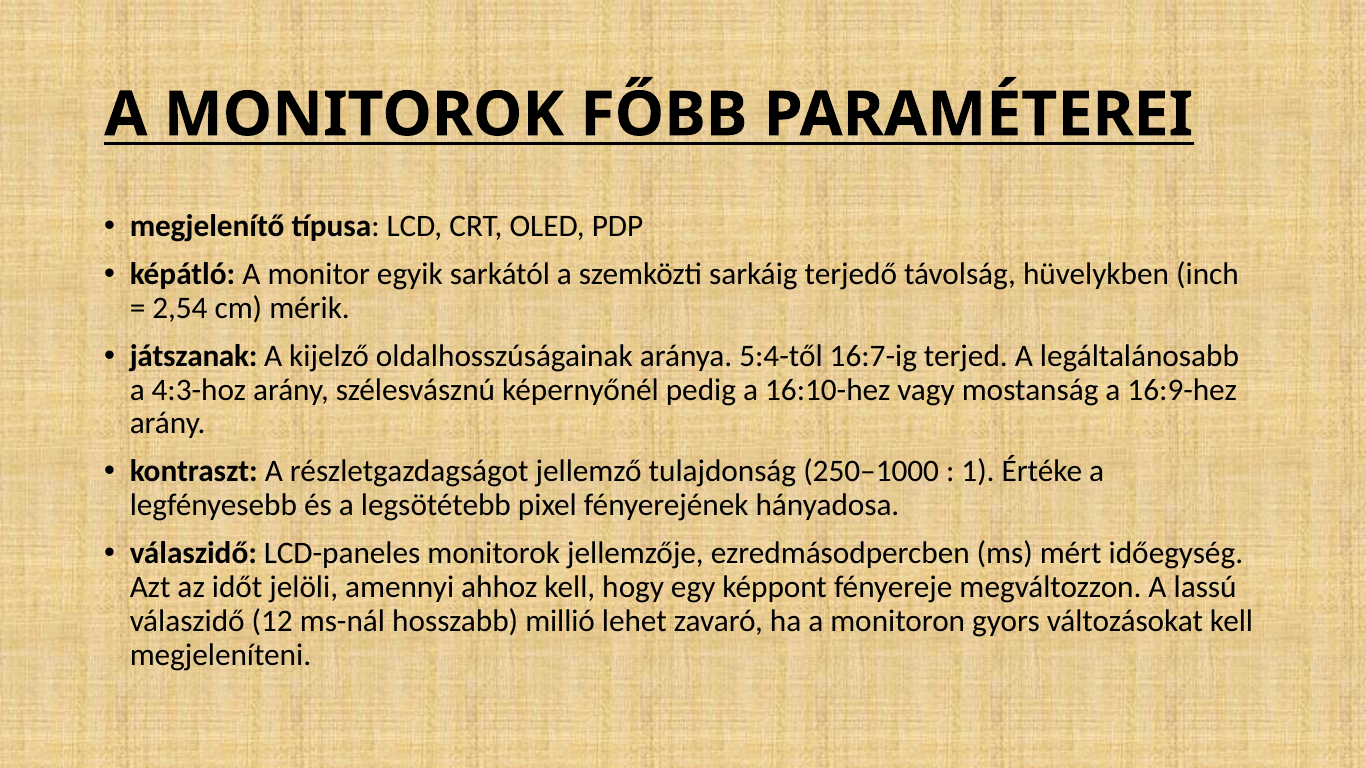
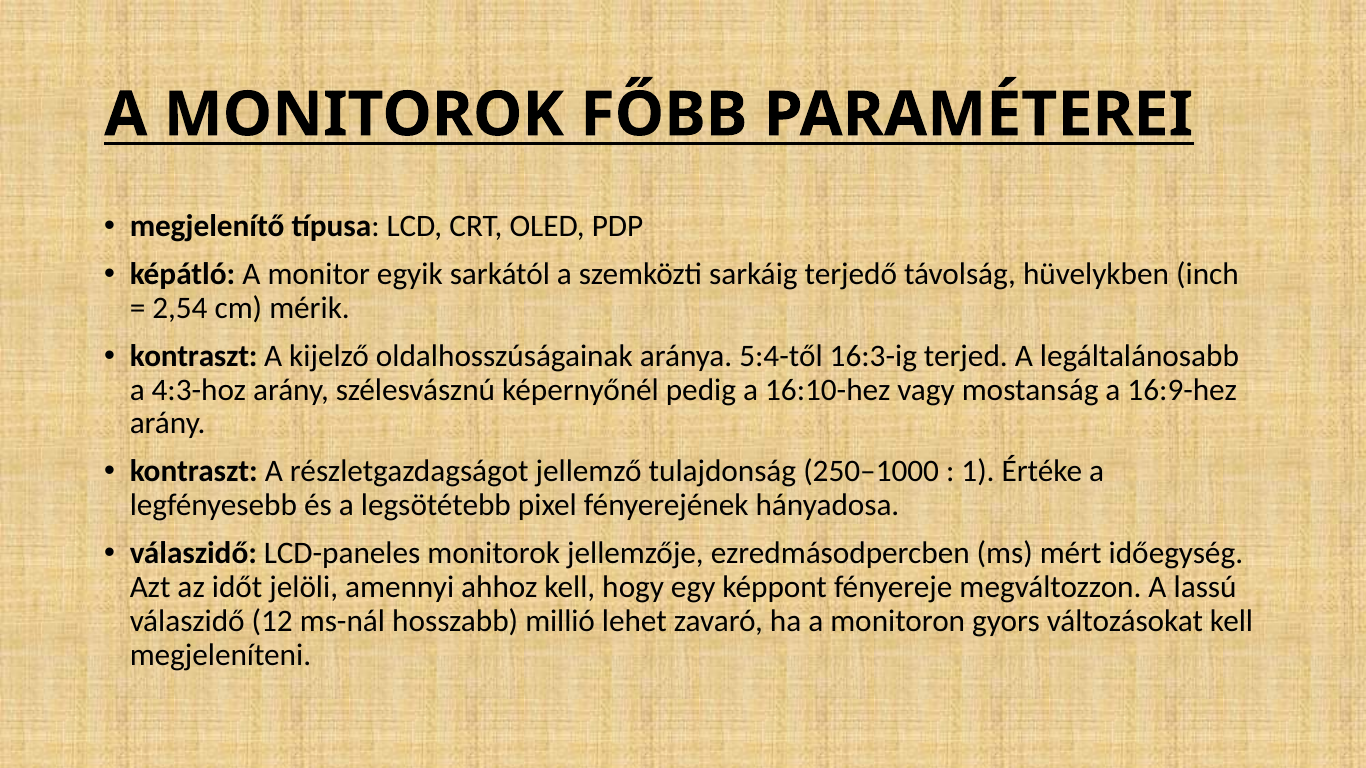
játszanak at (194, 356): játszanak -> kontraszt
16:7-ig: 16:7-ig -> 16:3-ig
